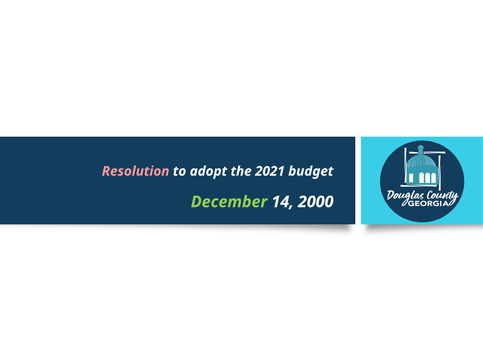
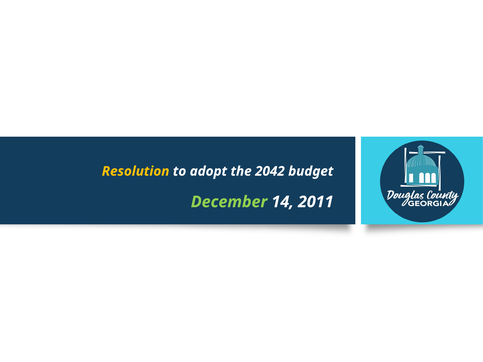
Resolution colour: pink -> yellow
2021: 2021 -> 2042
2000: 2000 -> 2011
